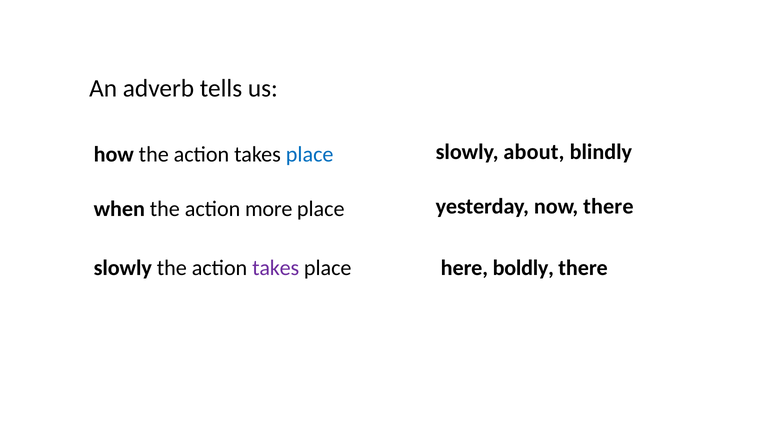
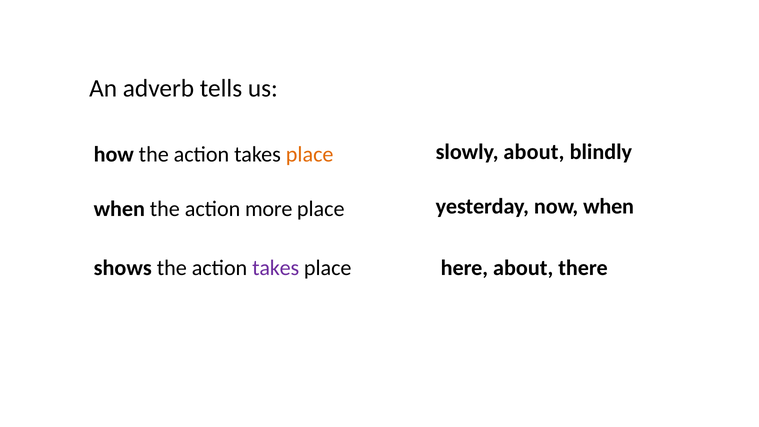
place at (310, 155) colour: blue -> orange
now there: there -> when
slowly at (123, 268): slowly -> shows
here boldly: boldly -> about
